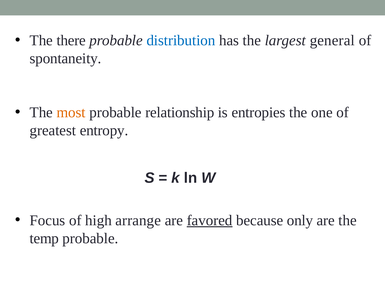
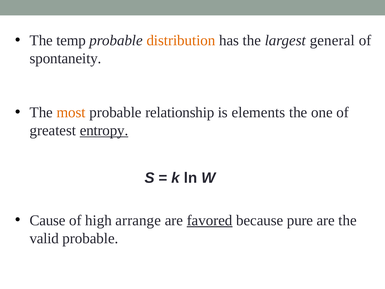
there: there -> temp
distribution colour: blue -> orange
entropies: entropies -> elements
entropy underline: none -> present
Focus: Focus -> Cause
only: only -> pure
temp: temp -> valid
